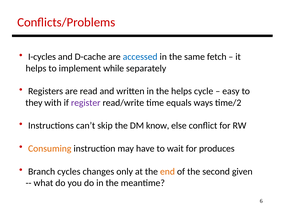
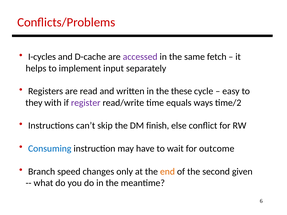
accessed colour: blue -> purple
while: while -> input
the helps: helps -> these
know: know -> finish
Consuming colour: orange -> blue
produces: produces -> outcome
cycles: cycles -> speed
